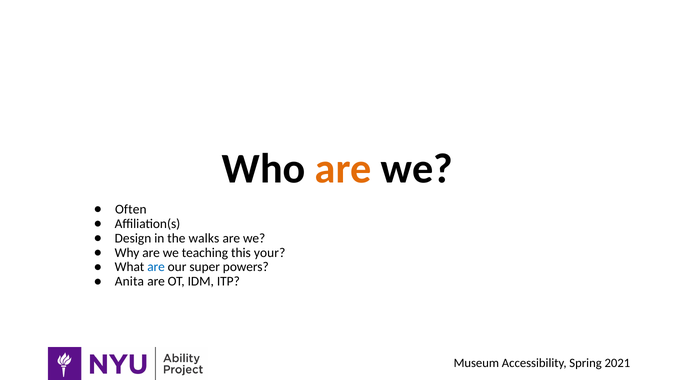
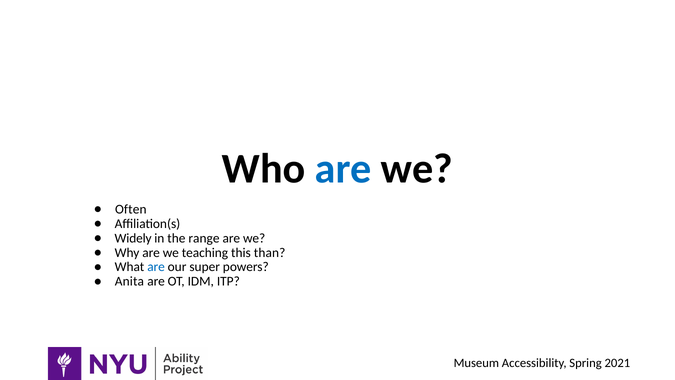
are at (343, 169) colour: orange -> blue
Design: Design -> Widely
walks: walks -> range
your: your -> than
